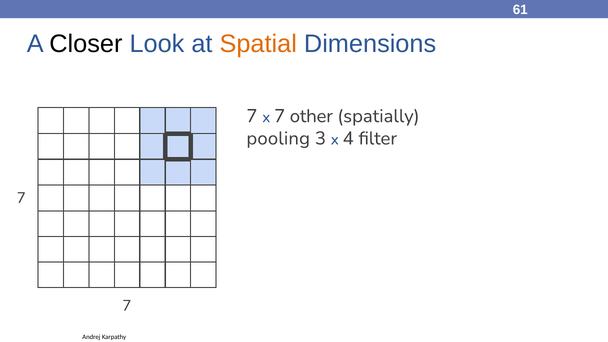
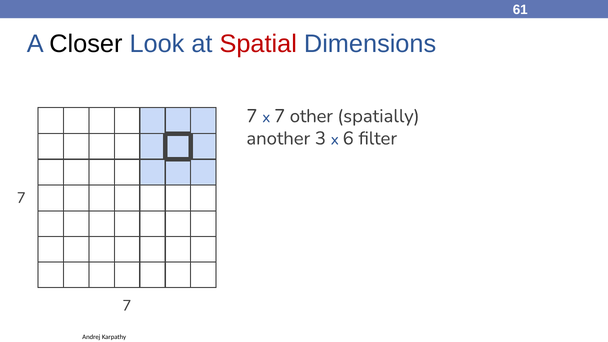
Spatial colour: orange -> red
pooling: pooling -> another
4: 4 -> 6
